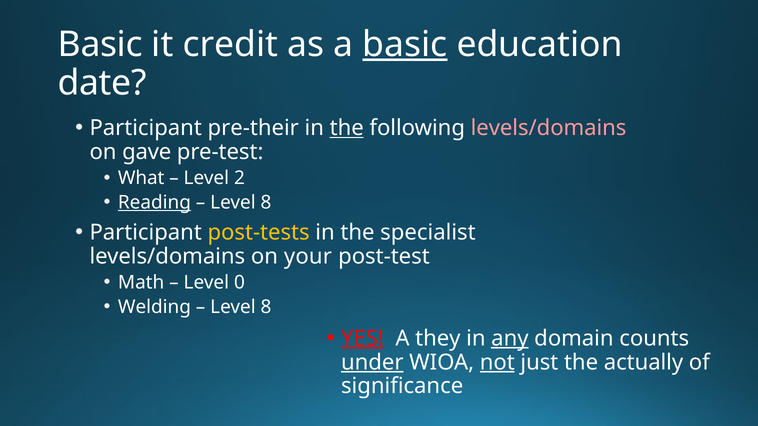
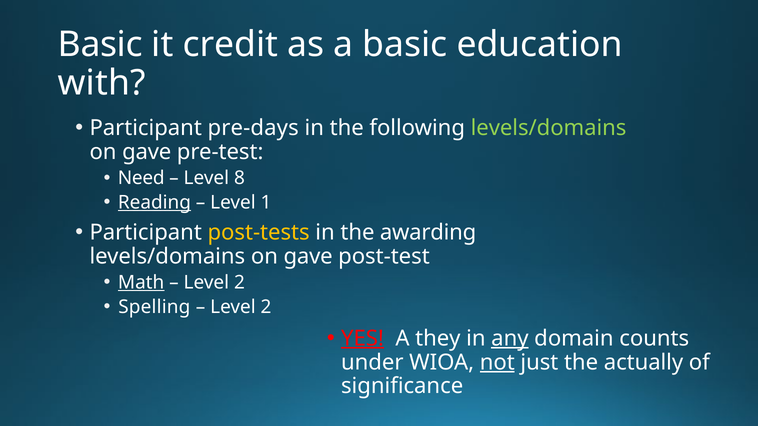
basic at (405, 44) underline: present -> none
date: date -> with
pre-their: pre-their -> pre-days
the at (347, 128) underline: present -> none
levels/domains at (549, 128) colour: pink -> light green
What: What -> Need
2: 2 -> 8
8 at (266, 203): 8 -> 1
specialist: specialist -> awarding
your at (308, 256): your -> gave
Math underline: none -> present
0 at (239, 283): 0 -> 2
Welding: Welding -> Spelling
8 at (266, 307): 8 -> 2
under underline: present -> none
